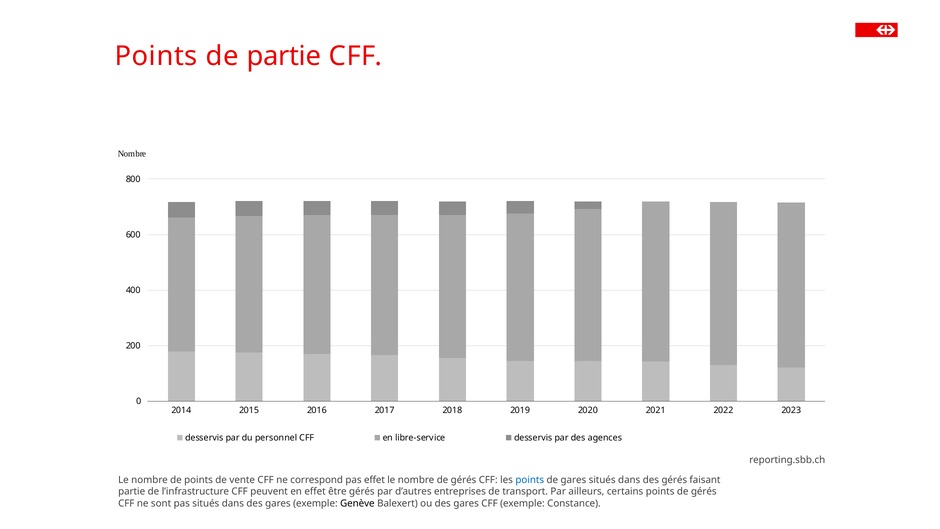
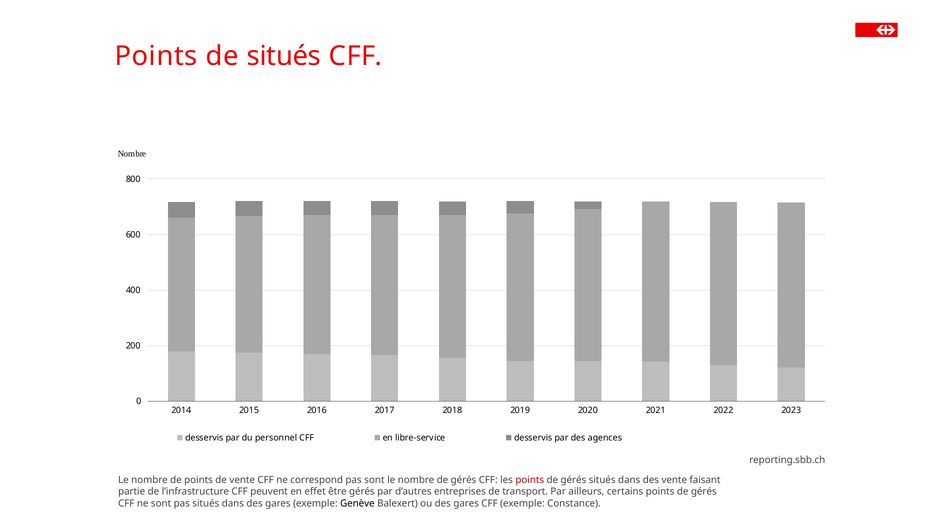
de partie: partie -> situés
pas effet: effet -> sont
points at (530, 480) colour: blue -> red
gares at (573, 480): gares -> gérés
des gérés: gérés -> vente
